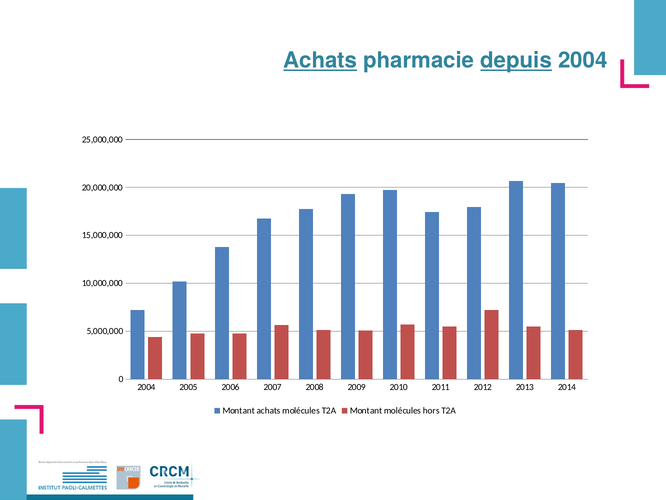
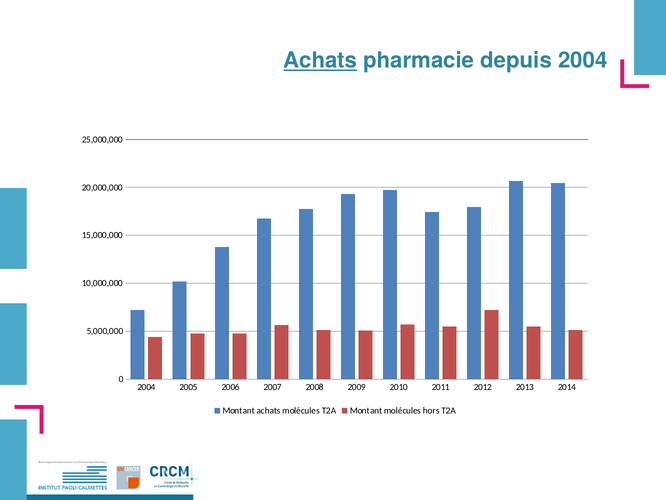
depuis underline: present -> none
